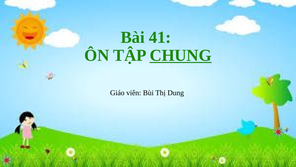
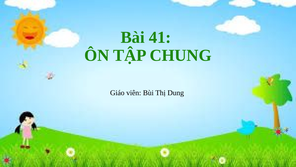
CHUNG underline: present -> none
